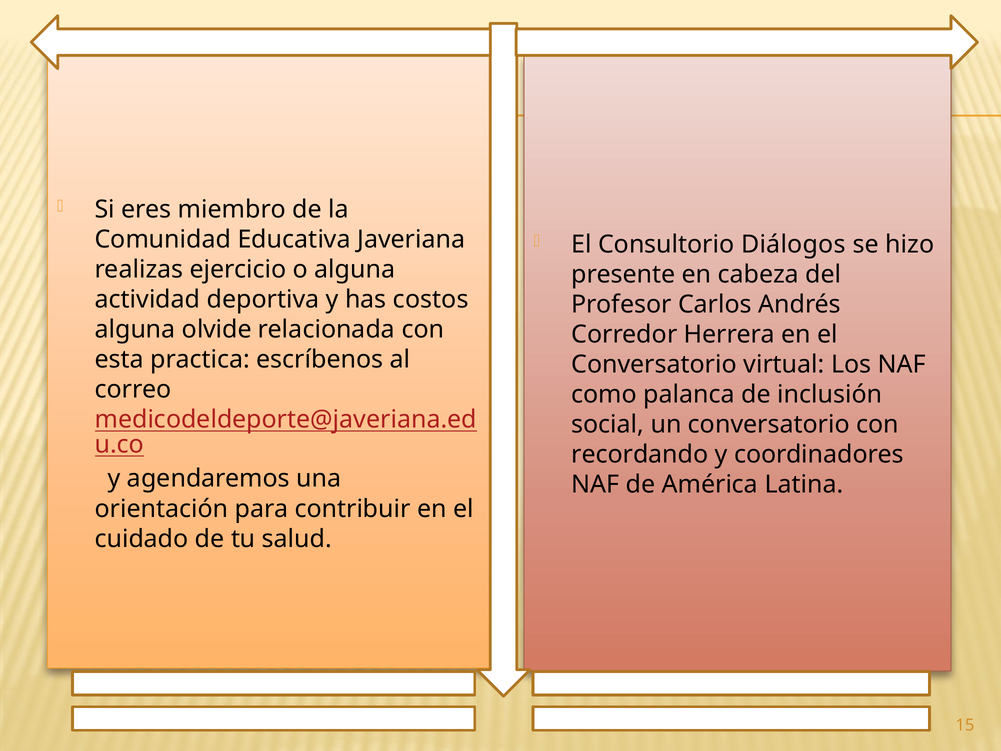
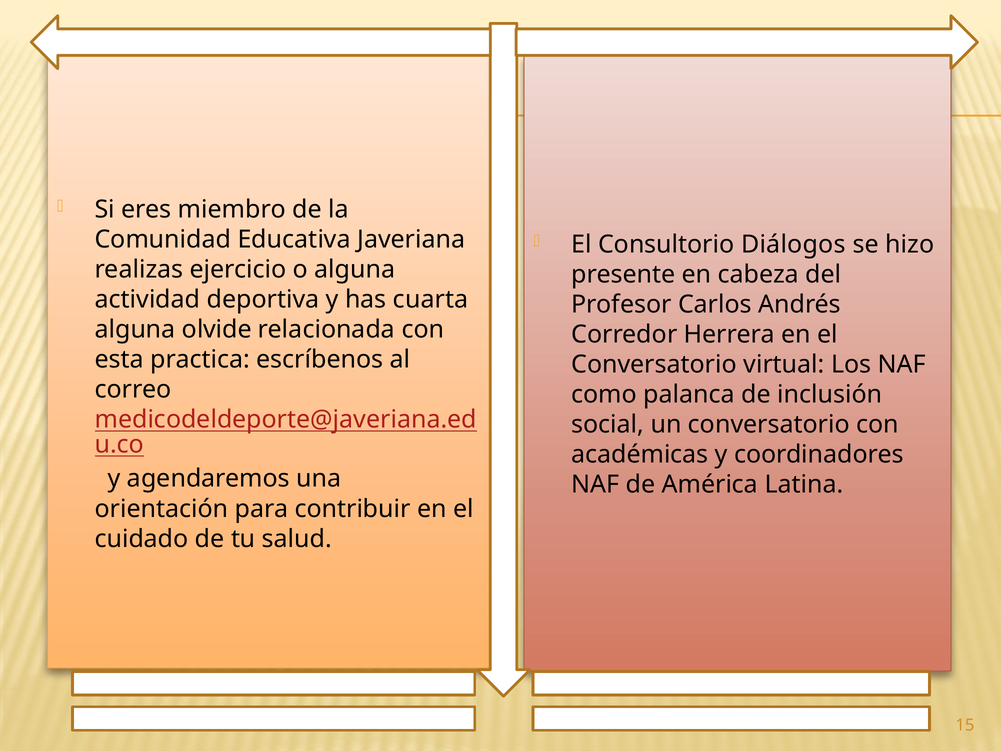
costos: costos -> cuarta
recordando: recordando -> académicas
